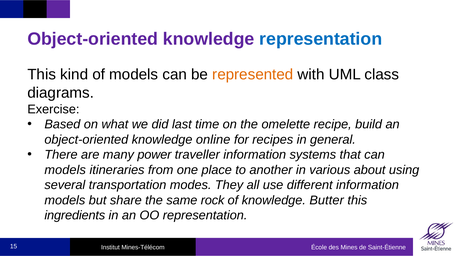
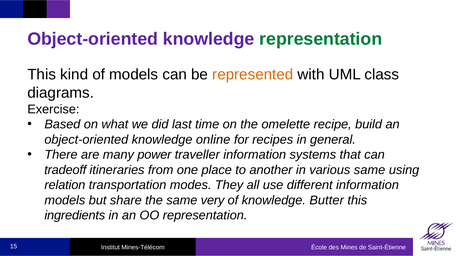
representation at (321, 39) colour: blue -> green
models at (65, 170): models -> tradeoff
various about: about -> same
several: several -> relation
rock: rock -> very
